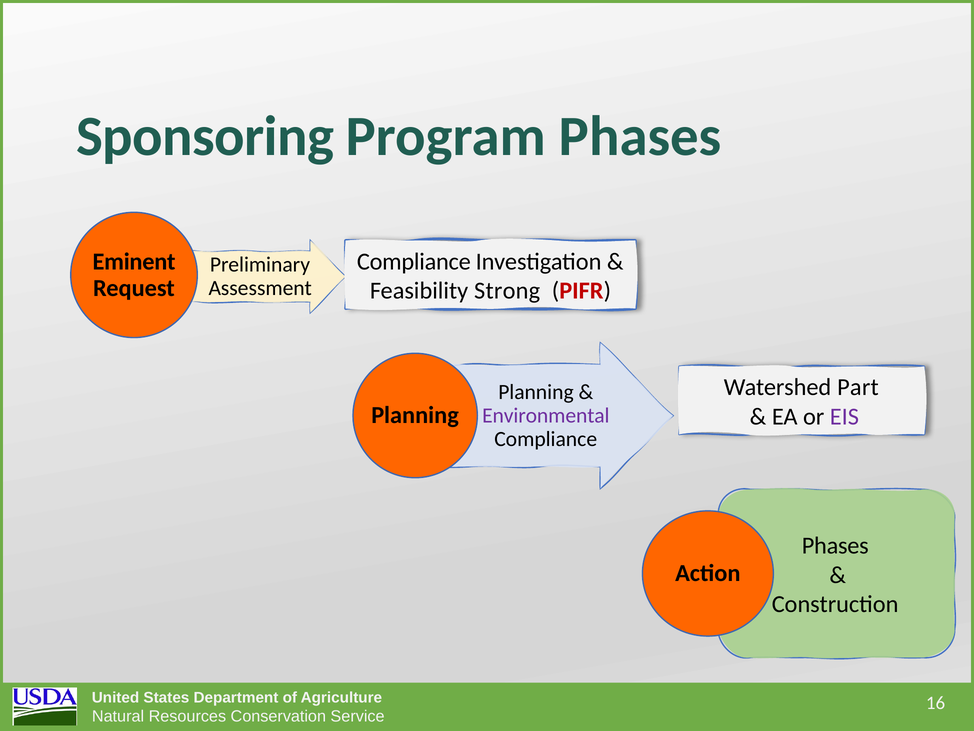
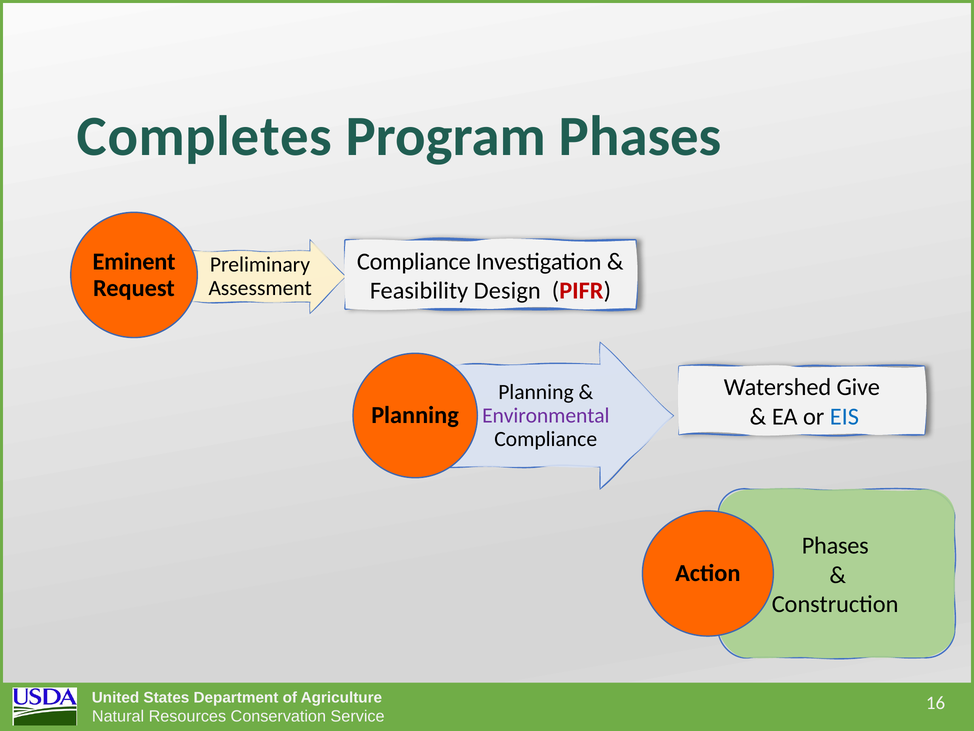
Sponsoring: Sponsoring -> Completes
Strong: Strong -> Design
Part: Part -> Give
EIS colour: purple -> blue
